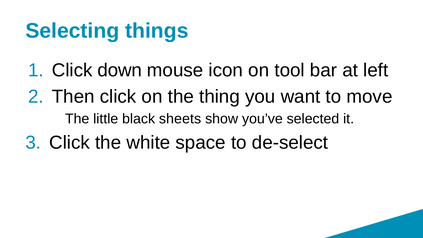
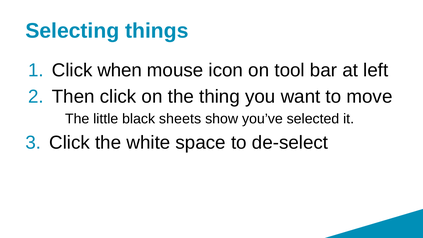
down: down -> when
